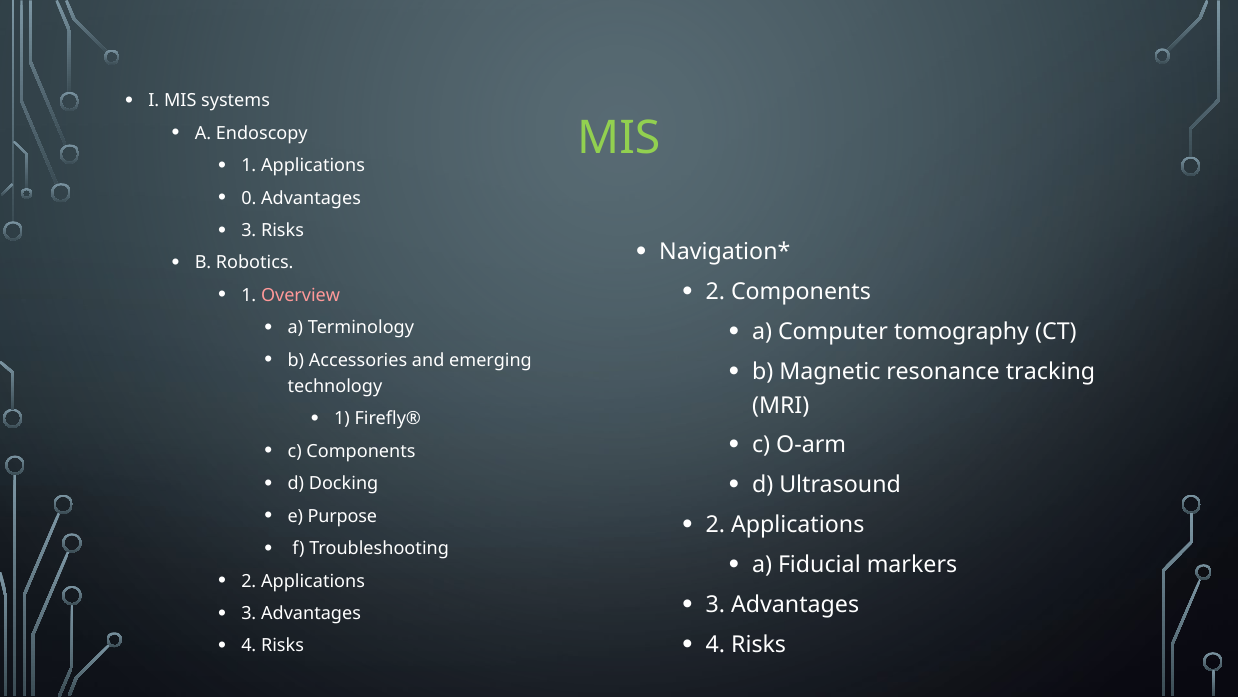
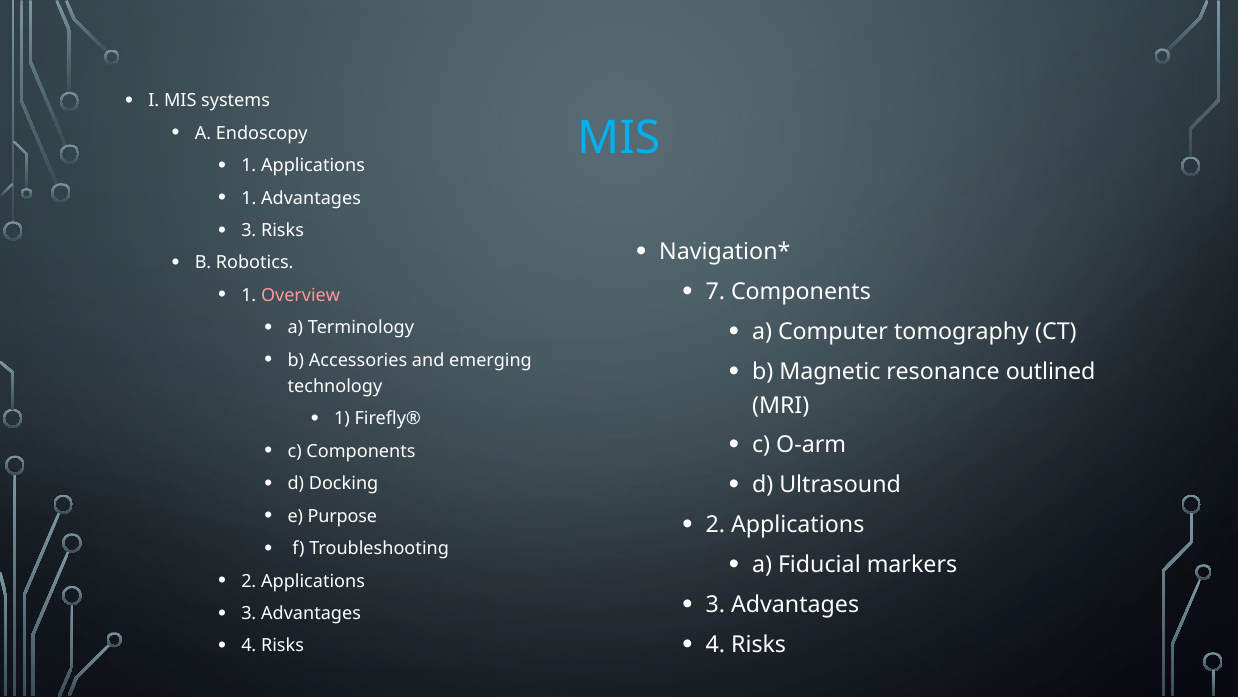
MIS at (619, 138) colour: light green -> light blue
0 at (249, 198): 0 -> 1
2 at (715, 292): 2 -> 7
tracking: tracking -> outlined
